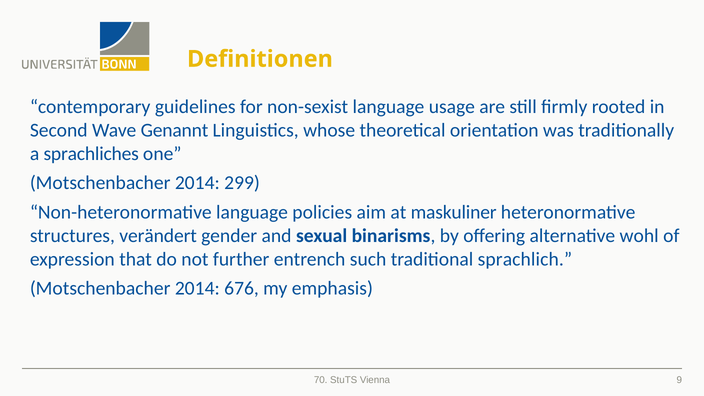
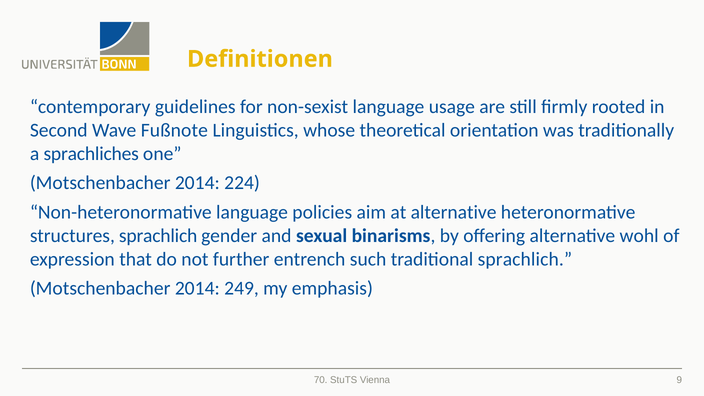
Genannt: Genannt -> Fußnote
299: 299 -> 224
at maskuliner: maskuliner -> alternative
structures verändert: verändert -> sprachlich
676: 676 -> 249
